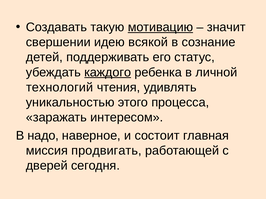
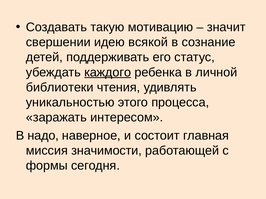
мотивацию underline: present -> none
технологий: технологий -> библиотеки
продвигать: продвигать -> значимости
дверей: дверей -> формы
